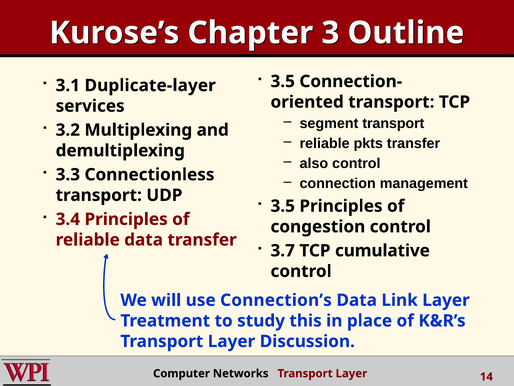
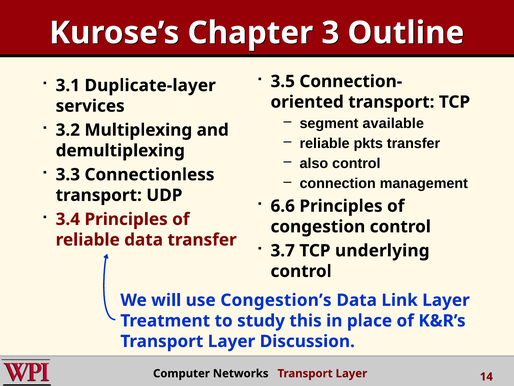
segment transport: transport -> available
3.5 at (283, 206): 3.5 -> 6.6
cumulative: cumulative -> underlying
Connection’s: Connection’s -> Congestion’s
